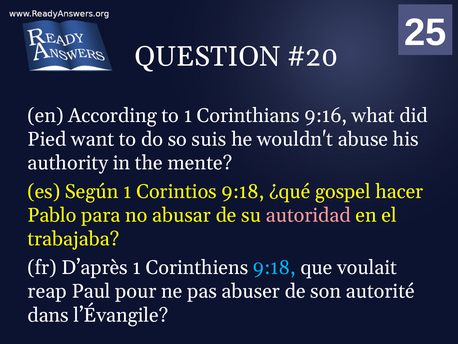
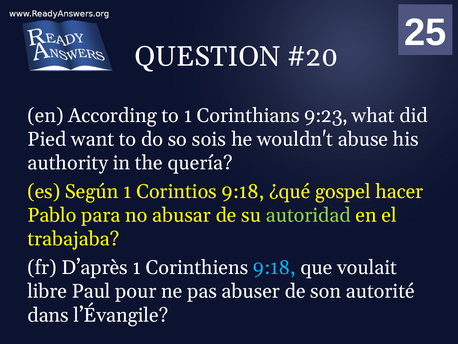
9:16: 9:16 -> 9:23
suis: suis -> sois
mente: mente -> quería
autoridad colour: pink -> light green
reap: reap -> libre
